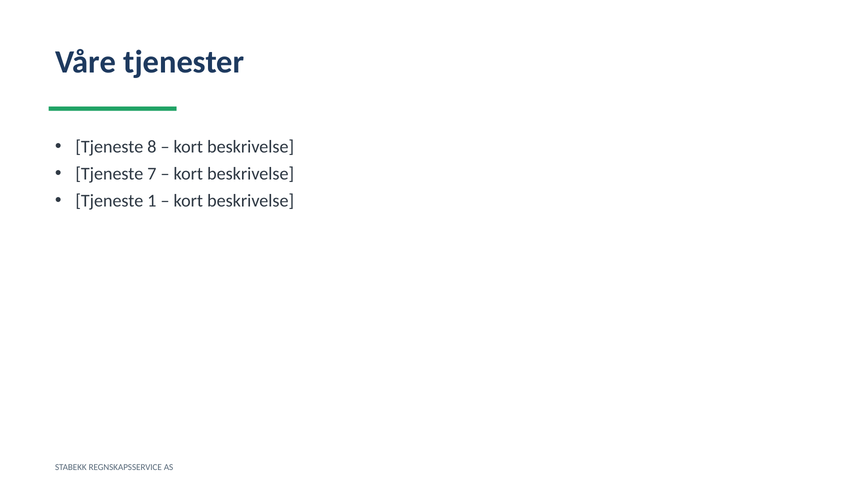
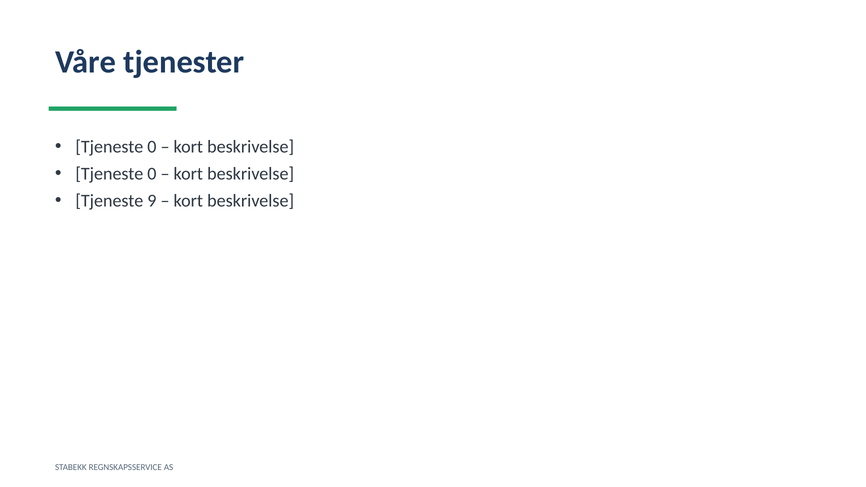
8 at (152, 147): 8 -> 0
7 at (152, 174): 7 -> 0
1: 1 -> 9
